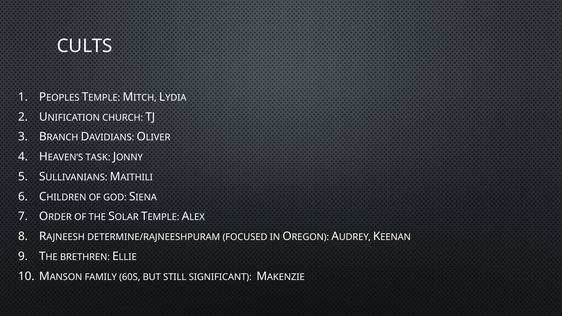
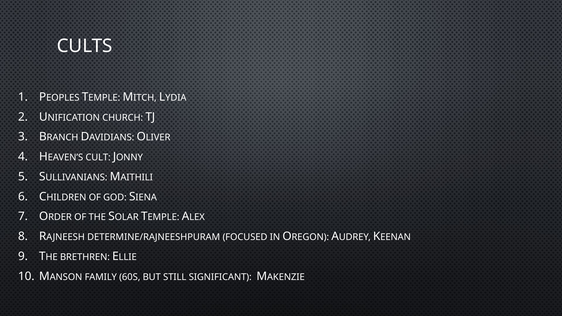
TASK: TASK -> CULT
